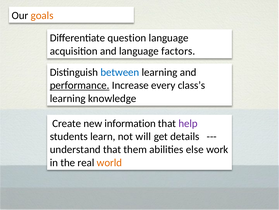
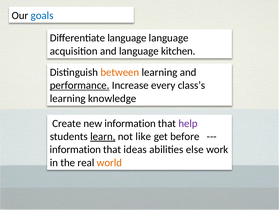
goals colour: orange -> blue
Differentiate question: question -> language
factors: factors -> kitchen
between colour: blue -> orange
learn underline: none -> present
will: will -> like
details: details -> before
understand at (75, 149): understand -> information
them: them -> ideas
